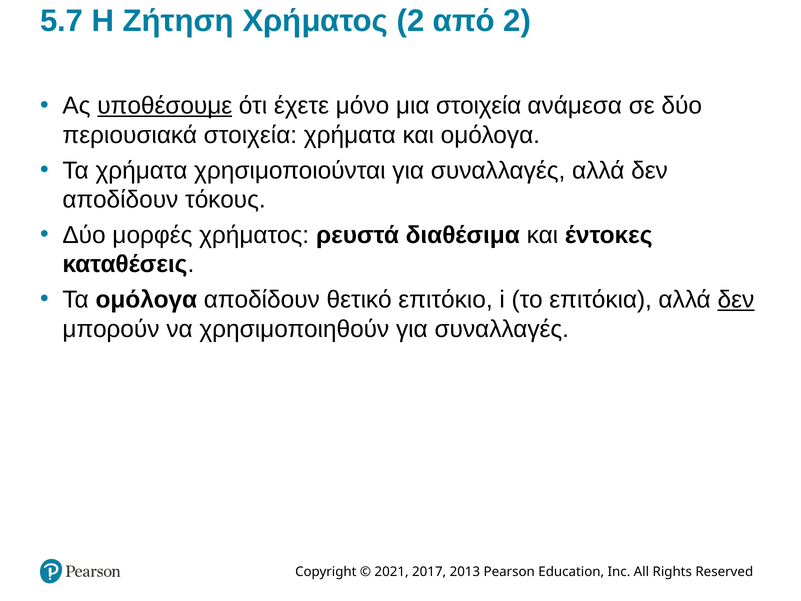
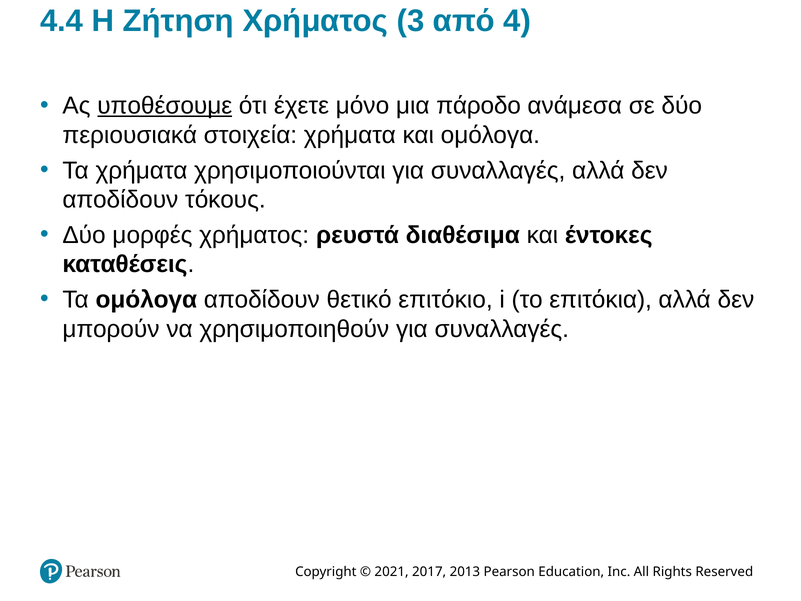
5.7: 5.7 -> 4.4
Χρήματος 2: 2 -> 3
από 2: 2 -> 4
μια στοιχεία: στοιχεία -> πάροδο
δεν at (736, 299) underline: present -> none
